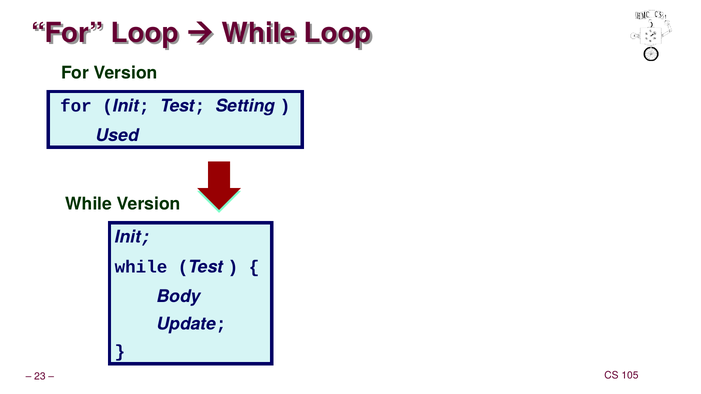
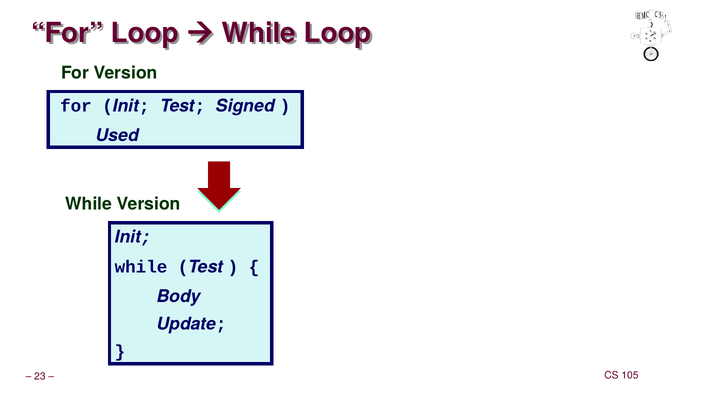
Setting: Setting -> Signed
